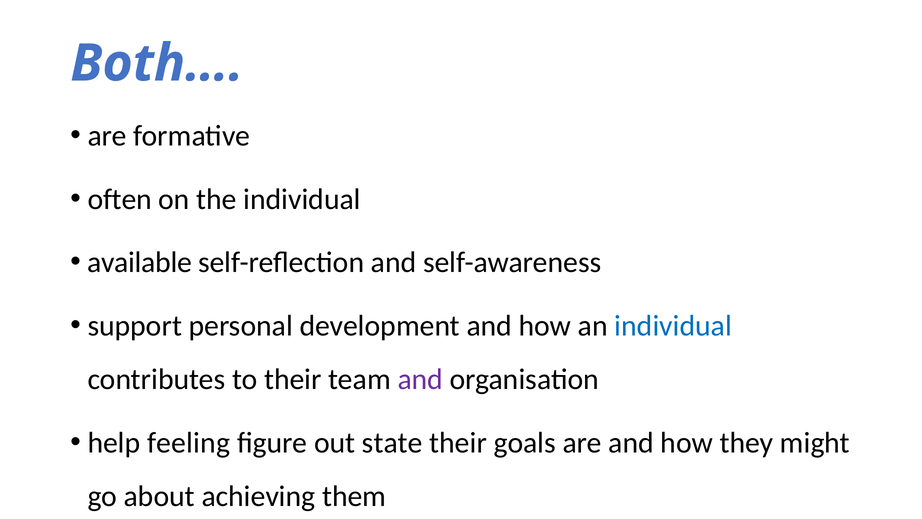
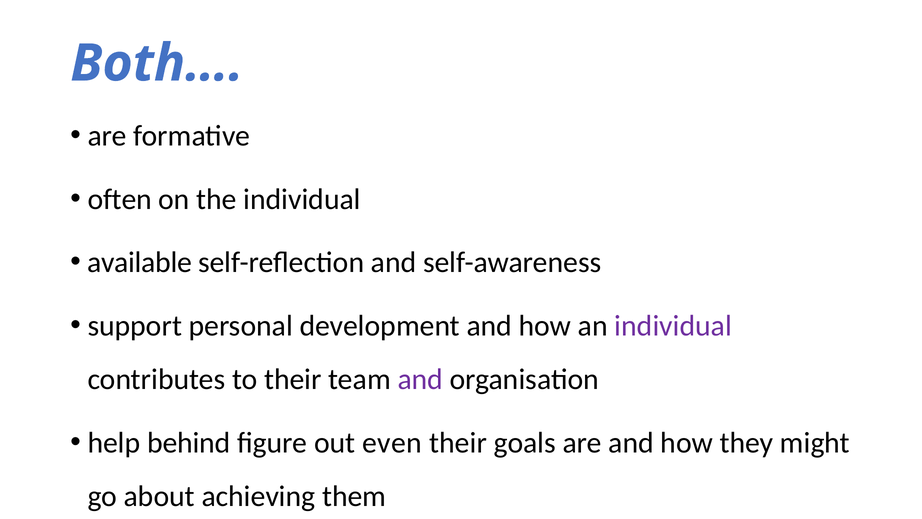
individual at (673, 326) colour: blue -> purple
feeling: feeling -> behind
state: state -> even
